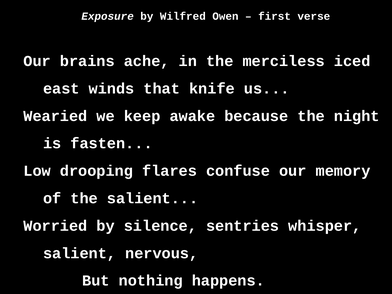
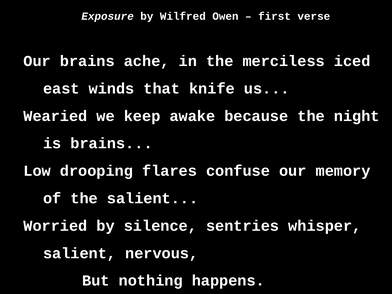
is fasten: fasten -> brains
